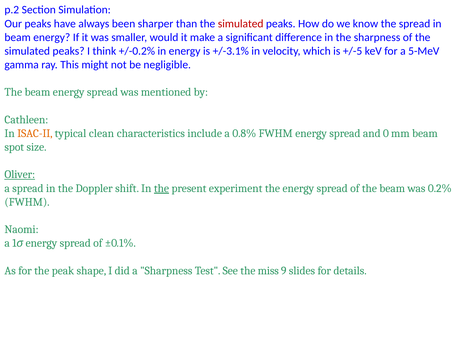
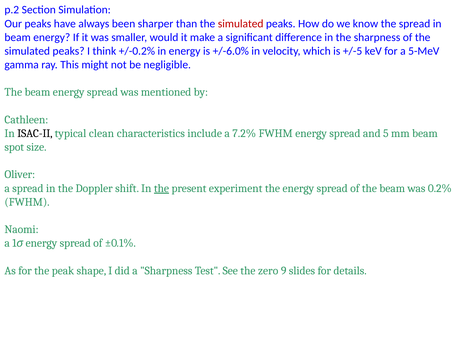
+/-3.1%: +/-3.1% -> +/-6.0%
ISAC-II colour: orange -> black
0.8%: 0.8% -> 7.2%
0: 0 -> 5
Oliver underline: present -> none
miss: miss -> zero
